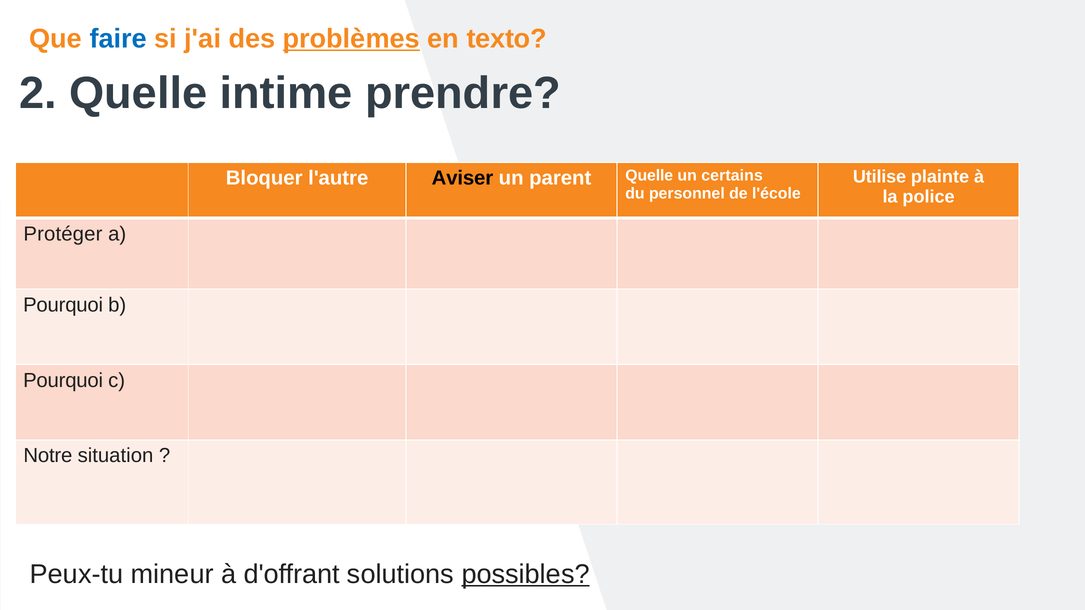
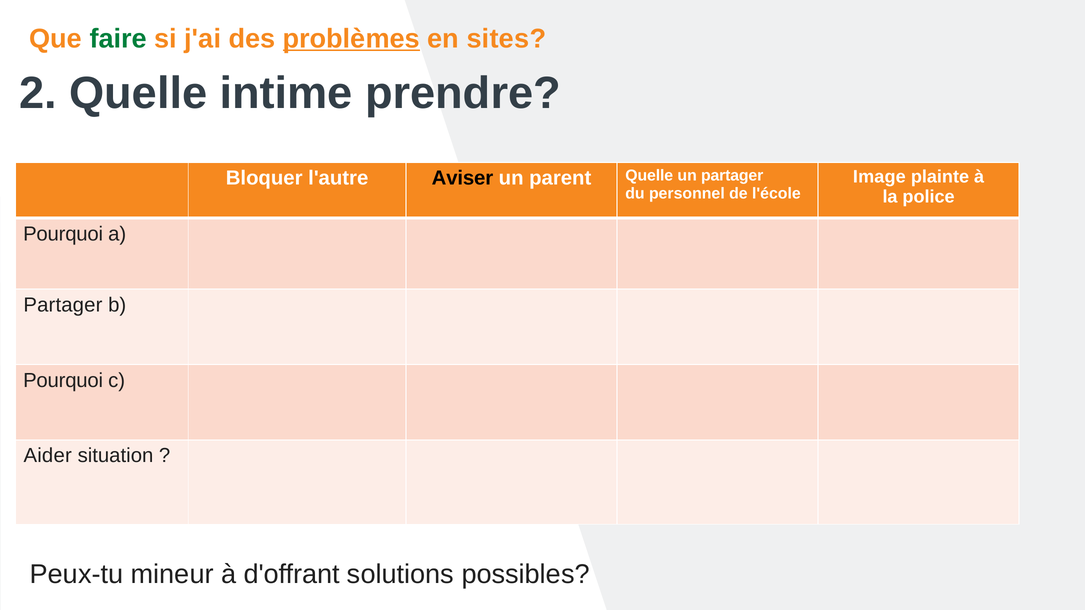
faire colour: blue -> green
texto: texto -> sites
Utilise: Utilise -> Image
un certains: certains -> partager
Protéger at (63, 234): Protéger -> Pourquoi
Pourquoi at (63, 305): Pourquoi -> Partager
Notre: Notre -> Aider
possibles underline: present -> none
